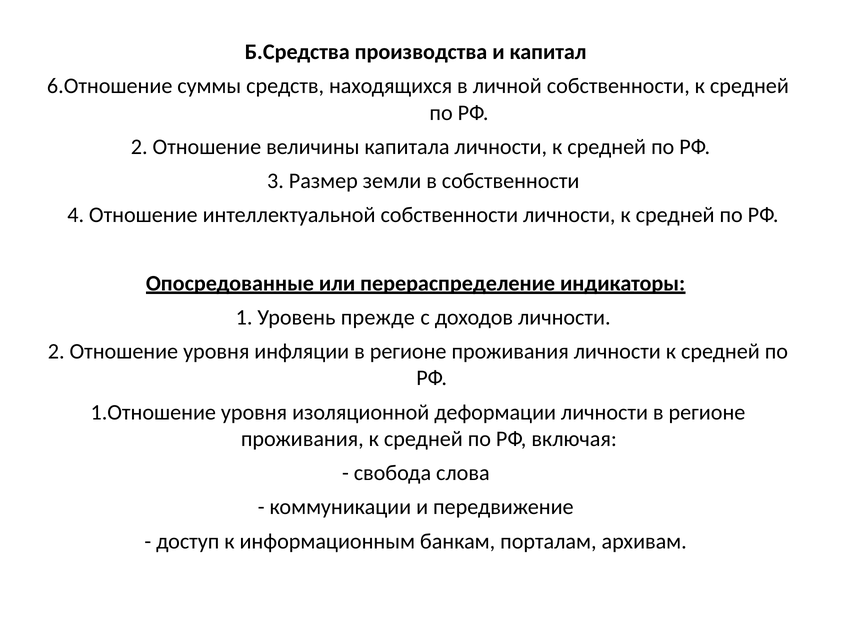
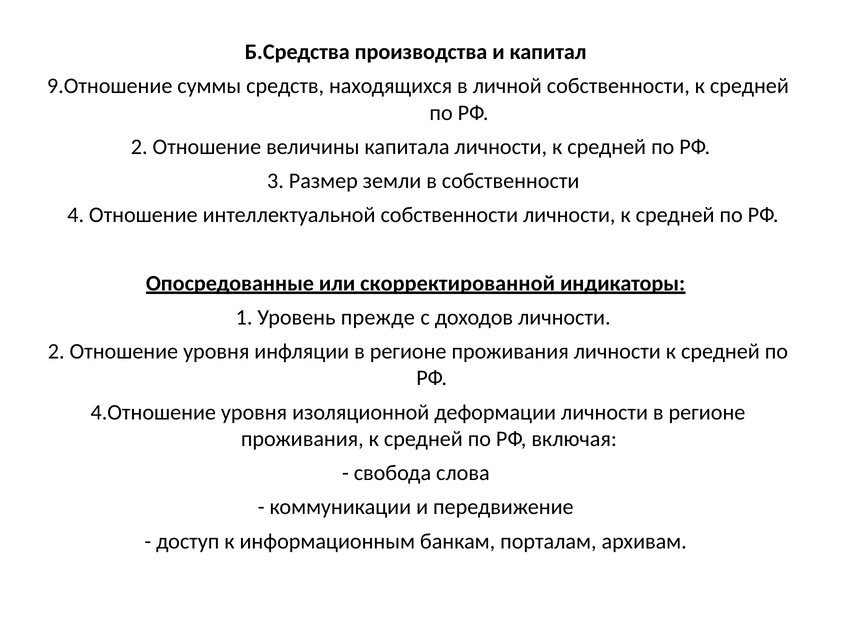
6.Отношение: 6.Отношение -> 9.Отношение
перераспределение: перераспределение -> скорректированной
1.Отношение: 1.Отношение -> 4.Отношение
